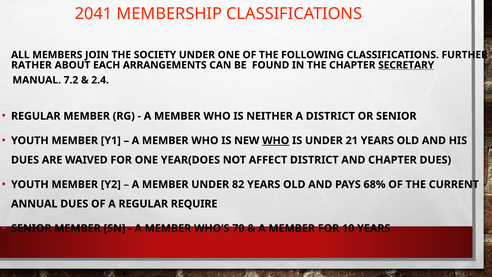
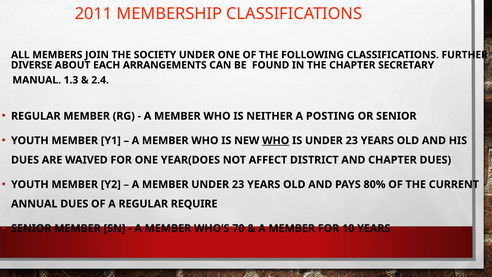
2041: 2041 -> 2011
RATHER: RATHER -> DIVERSE
SECRETARY underline: present -> none
7.2: 7.2 -> 1.3
A DISTRICT: DISTRICT -> POSTING
IS UNDER 21: 21 -> 23
MEMBER UNDER 82: 82 -> 23
68%: 68% -> 80%
